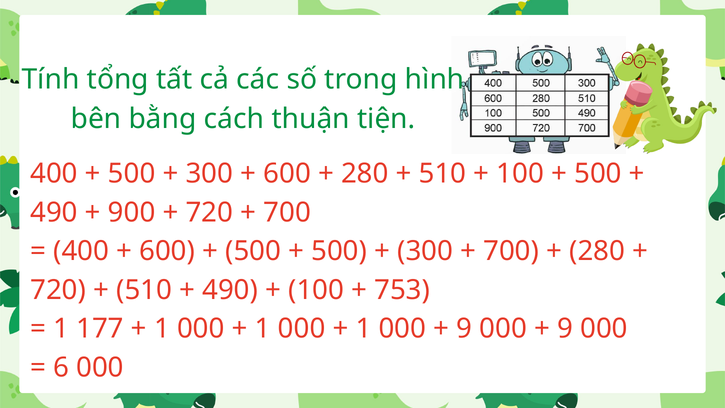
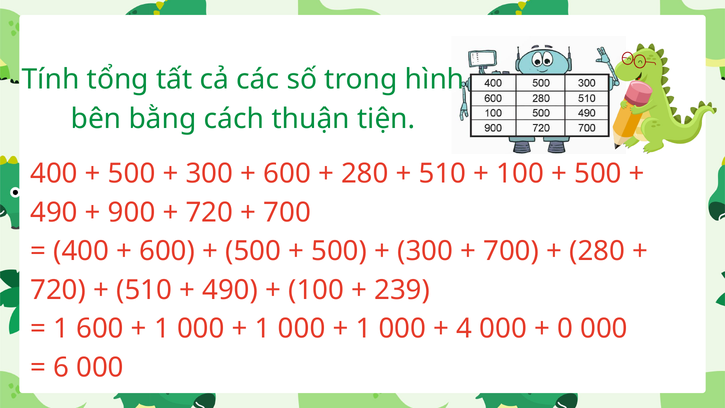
753: 753 -> 239
1 177: 177 -> 600
9 at (464, 329): 9 -> 4
9 at (565, 329): 9 -> 0
